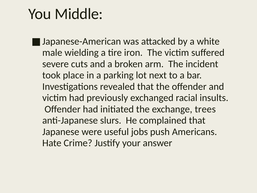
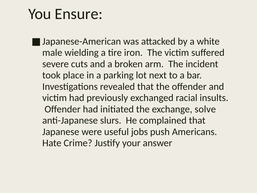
Middle: Middle -> Ensure
trees: trees -> solve
